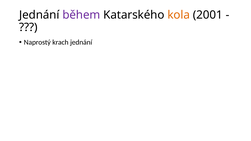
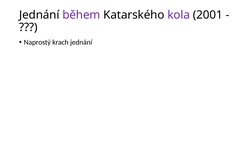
kola colour: orange -> purple
